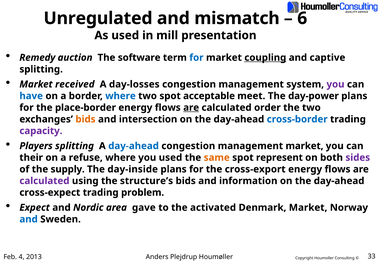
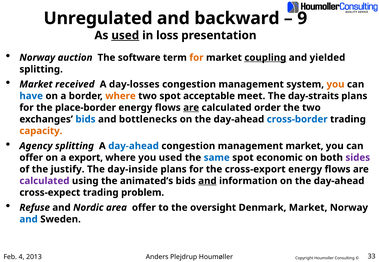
mismatch: mismatch -> backward
6: 6 -> 9
used at (125, 35) underline: none -> present
mill: mill -> loss
Remedy at (37, 58): Remedy -> Norway
for at (196, 58) colour: blue -> orange
captive: captive -> yielded
you at (335, 84) colour: purple -> orange
where at (121, 96) colour: blue -> orange
day-power: day-power -> day-straits
bids at (85, 119) colour: orange -> blue
intersection: intersection -> bottlenecks
capacity colour: purple -> orange
Players: Players -> Agency
their at (31, 158): their -> offer
refuse: refuse -> export
same colour: orange -> blue
represent: represent -> economic
supply: supply -> justify
structure’s: structure’s -> animated’s
and at (207, 181) underline: none -> present
Expect: Expect -> Refuse
area gave: gave -> offer
activated: activated -> oversight
